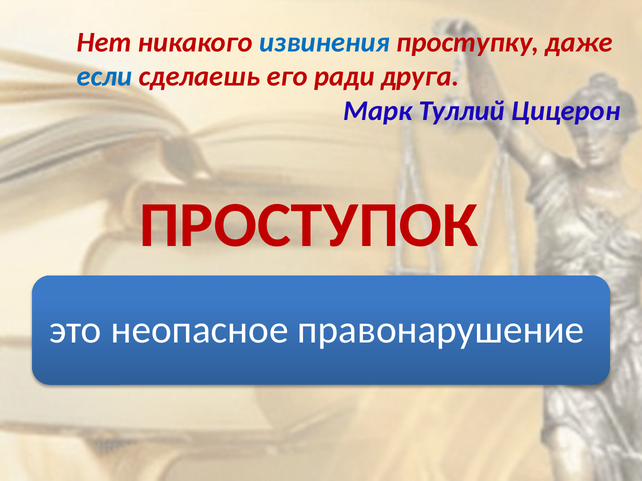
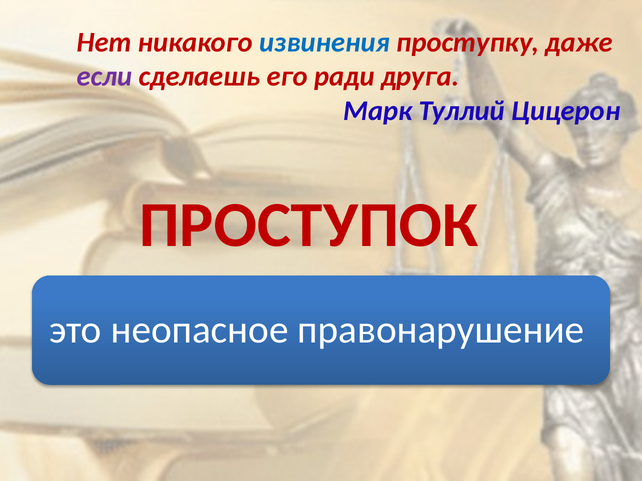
если colour: blue -> purple
